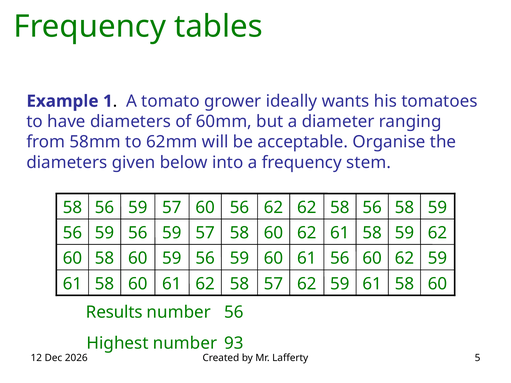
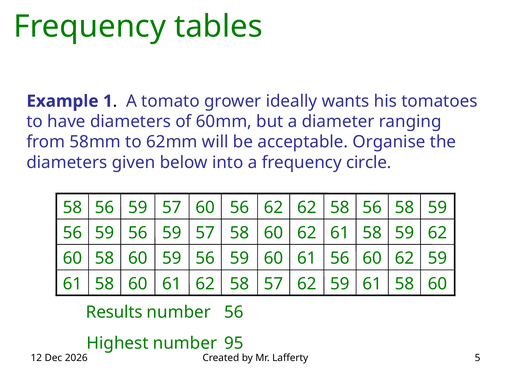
stem: stem -> circle
93: 93 -> 95
